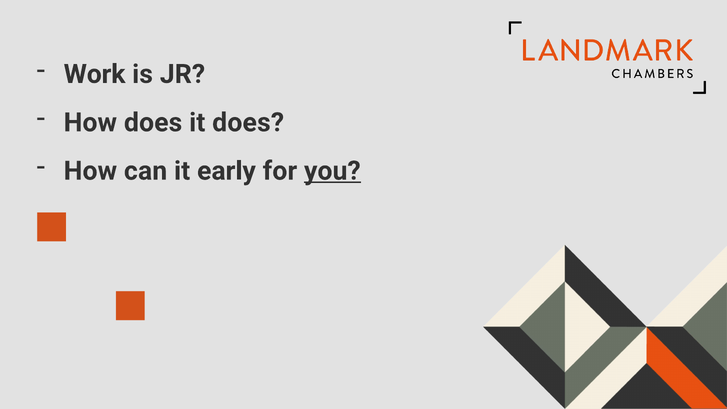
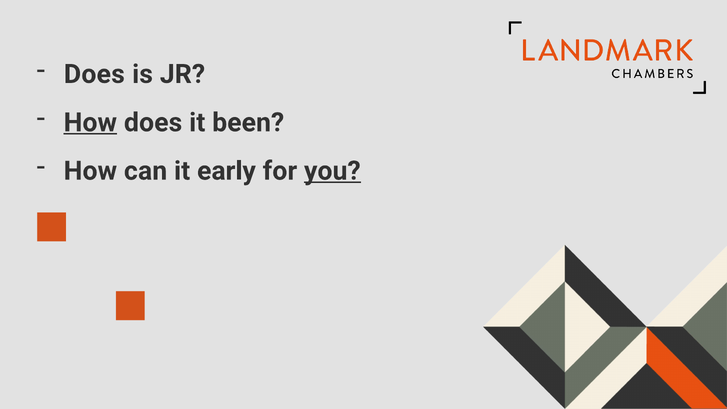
Work at (95, 74): Work -> Does
How at (90, 123) underline: none -> present
it does: does -> been
